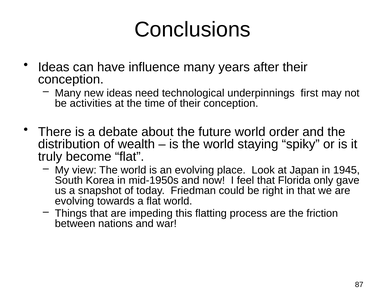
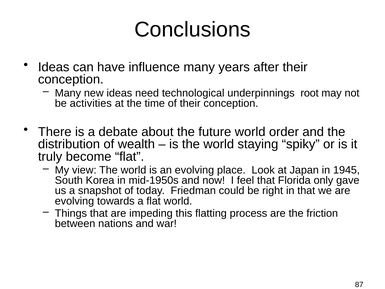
first: first -> root
